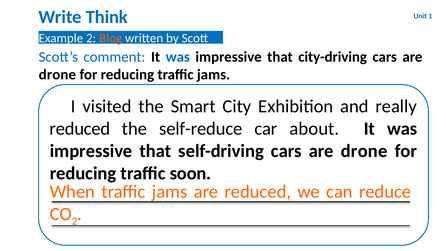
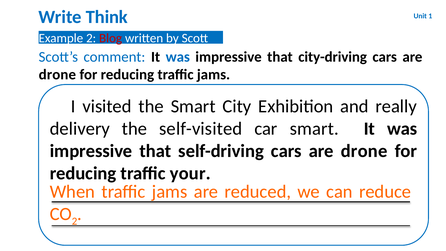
Blog colour: orange -> red
reduced at (80, 129): reduced -> delivery
self-reduce: self-reduce -> self-visited
car about: about -> smart
soon: soon -> your
